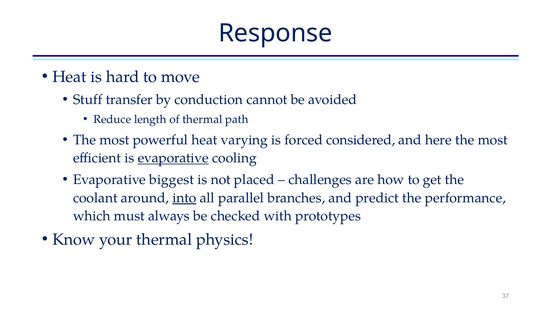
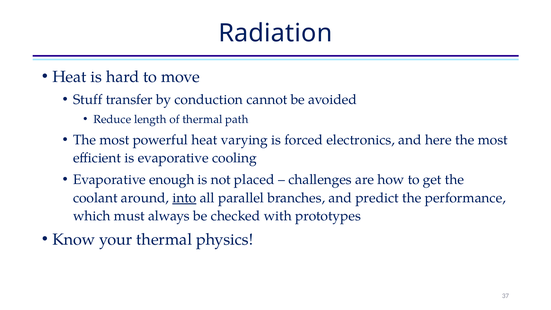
Response: Response -> Radiation
considered: considered -> electronics
evaporative at (173, 158) underline: present -> none
biggest: biggest -> enough
